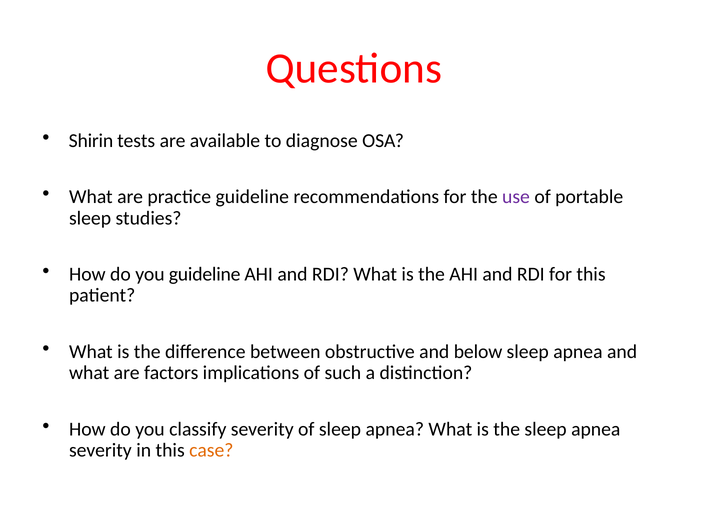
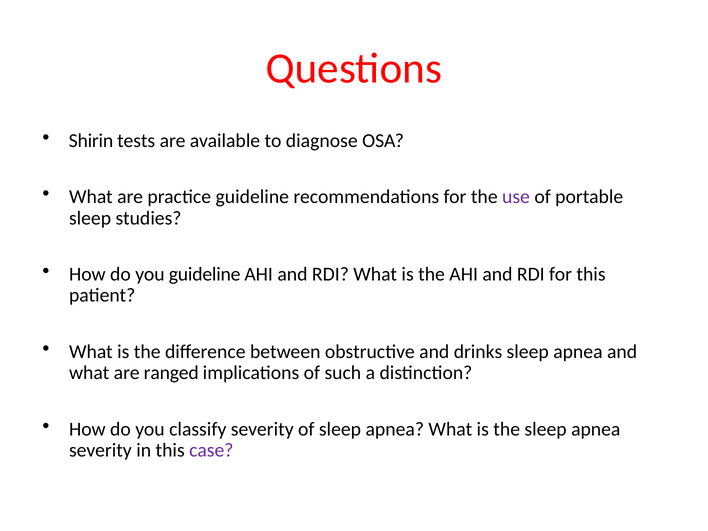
below: below -> drinks
factors: factors -> ranged
case colour: orange -> purple
